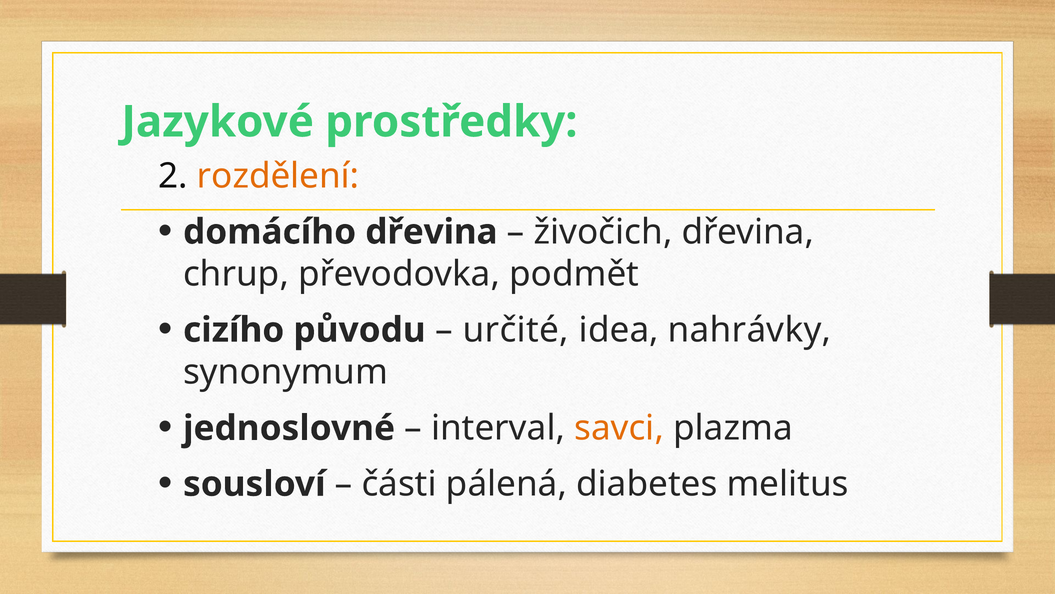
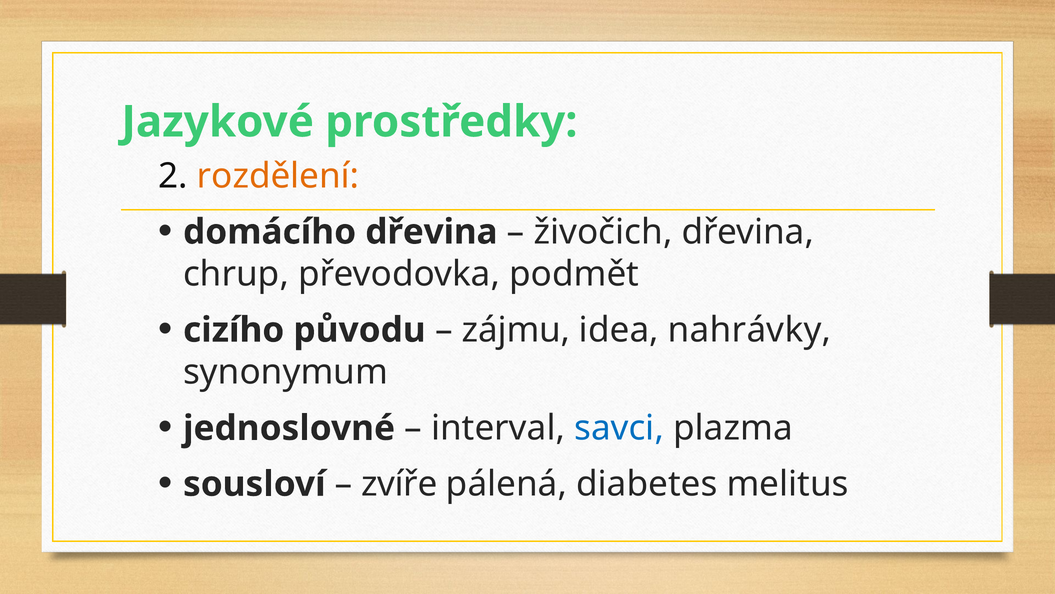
určité: určité -> zájmu
savci colour: orange -> blue
části: části -> zvíře
